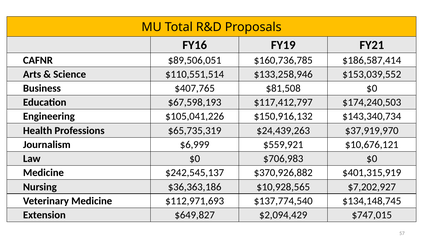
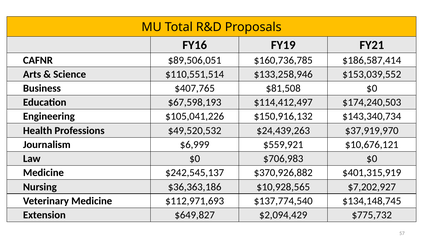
$117,412,797: $117,412,797 -> $114,412,497
$65,735,319: $65,735,319 -> $49,520,532
$747,015: $747,015 -> $775,732
